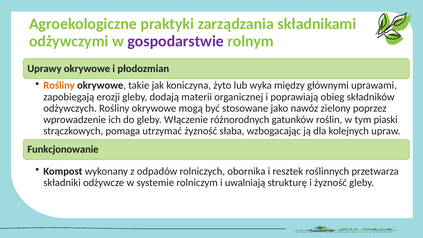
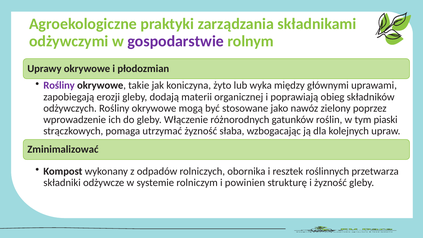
Rośliny at (59, 85) colour: orange -> purple
Funkcjonowanie: Funkcjonowanie -> Zminimalizować
uwalniają: uwalniają -> powinien
